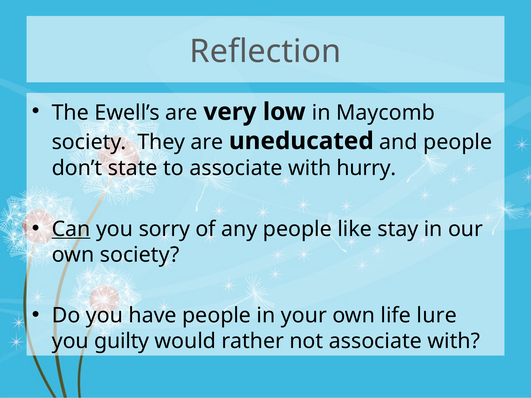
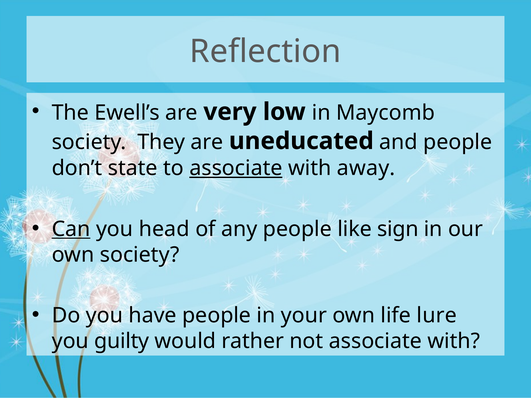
associate at (236, 168) underline: none -> present
hurry: hurry -> away
sorry: sorry -> head
stay: stay -> sign
